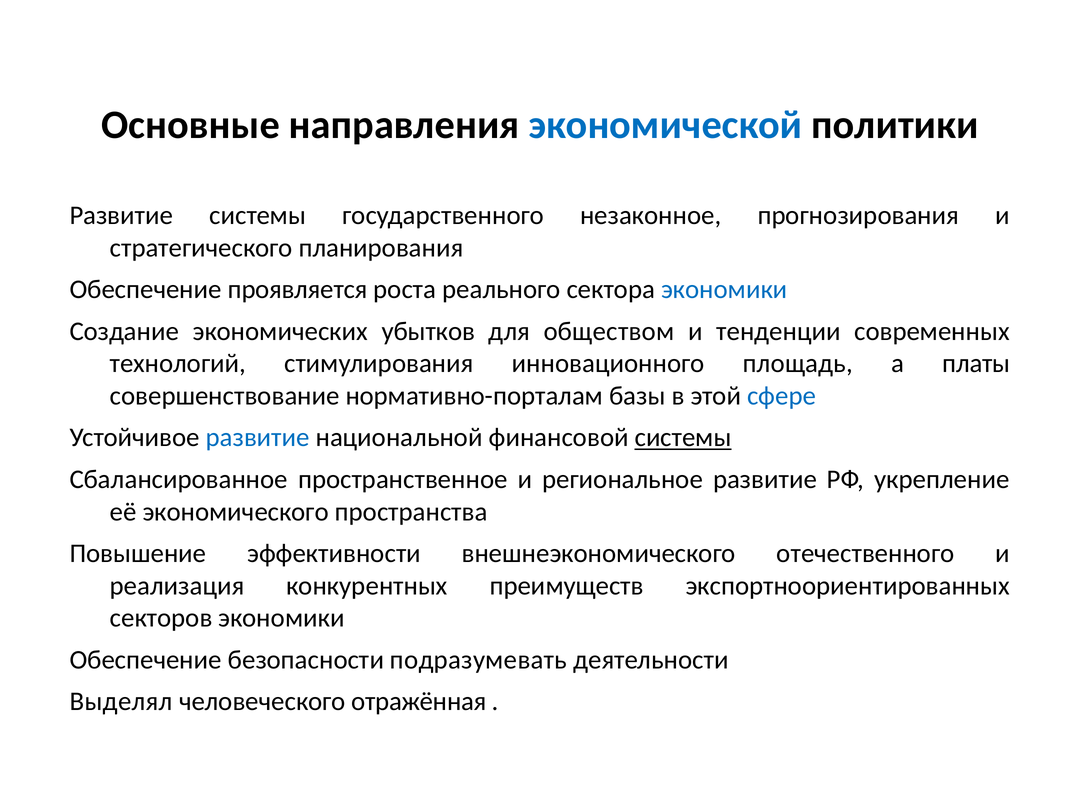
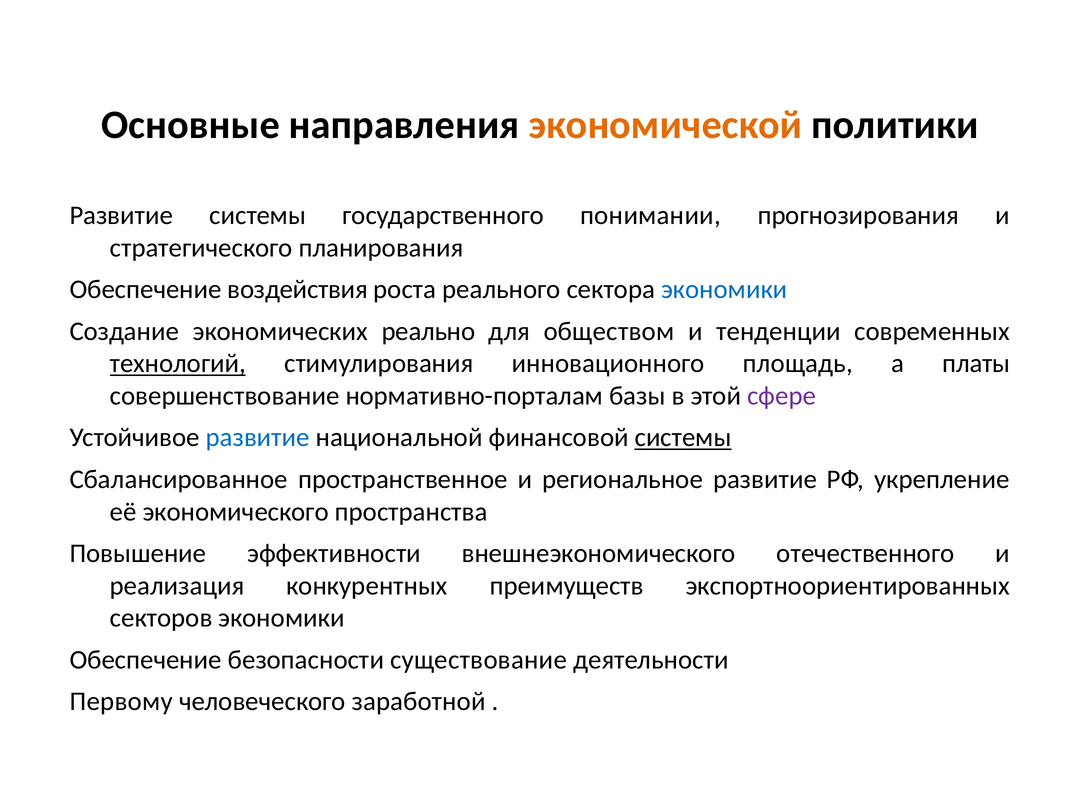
экономической colour: blue -> orange
незаконное: незаконное -> понимании
проявляется: проявляется -> воздействия
убытков: убытков -> реально
технологий underline: none -> present
сфере colour: blue -> purple
подразумевать: подразумевать -> существование
Выделял: Выделял -> Первому
отражённая: отражённая -> заработной
